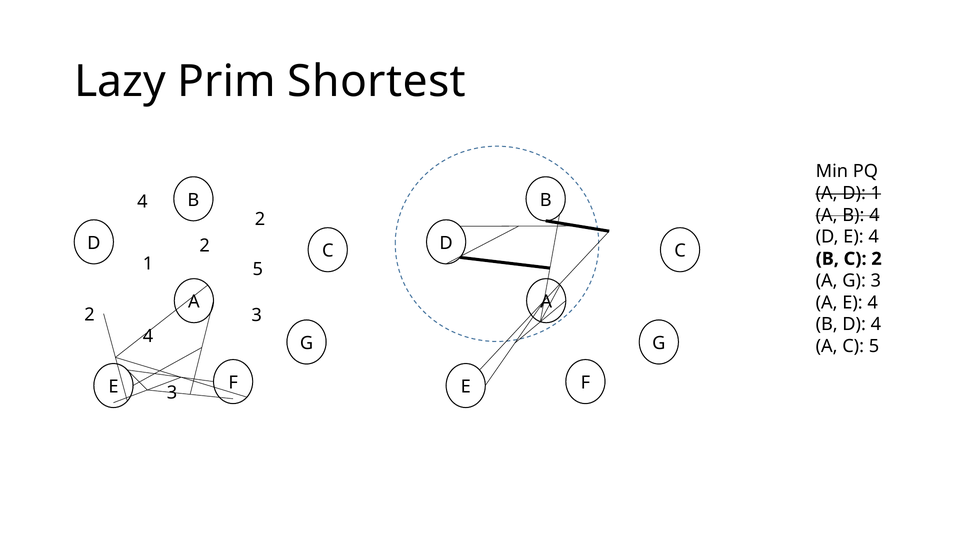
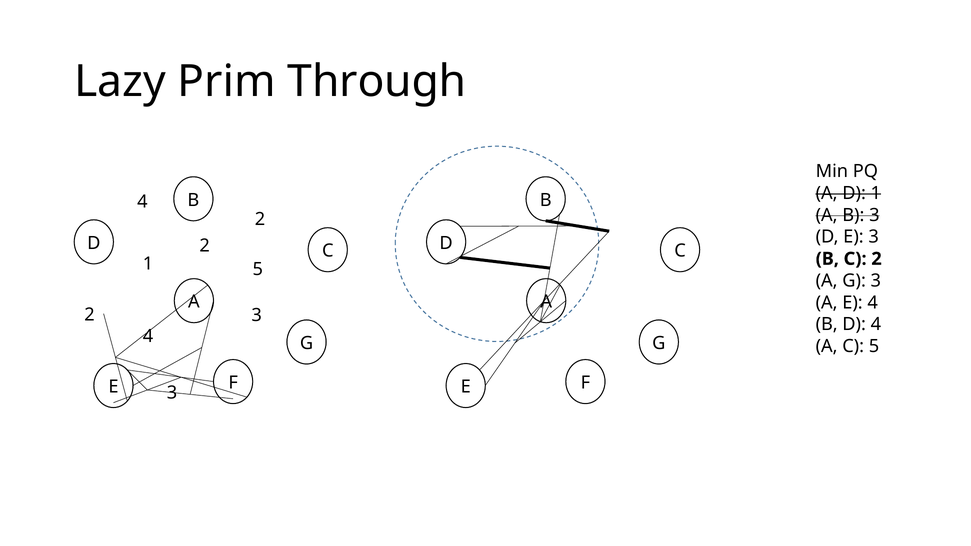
Shortest: Shortest -> Through
B 4: 4 -> 3
D E 4: 4 -> 3
